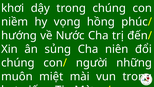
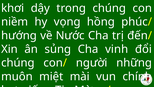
niên: niên -> vinh
vun trong: trong -> chính
